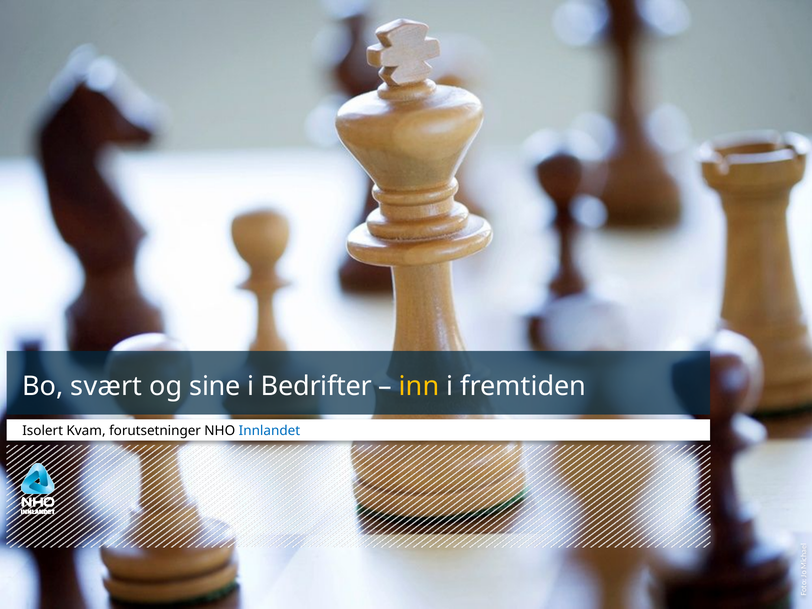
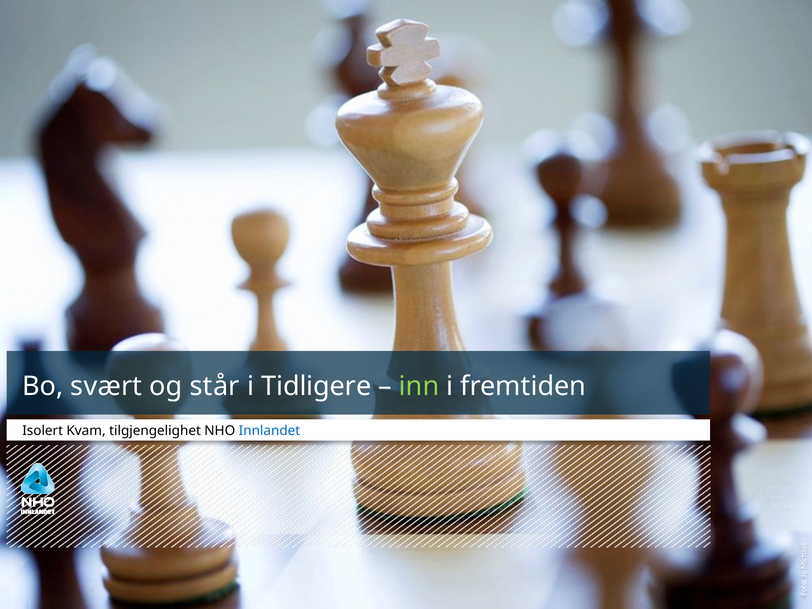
sine: sine -> står
Bedrifter: Bedrifter -> Tidligere
inn colour: yellow -> light green
forutsetninger: forutsetninger -> tilgjengelighet
